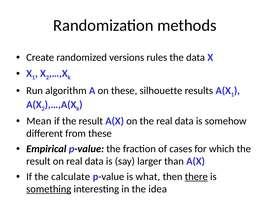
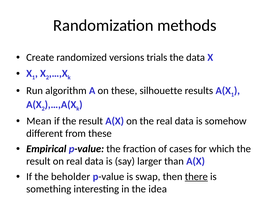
rules: rules -> trials
calculate: calculate -> beholder
what: what -> swap
something underline: present -> none
